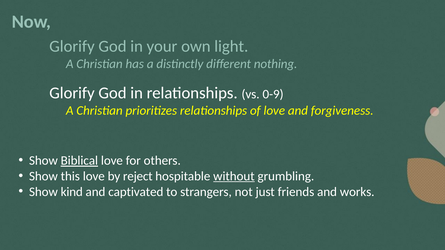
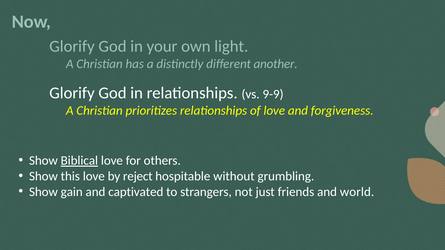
nothing: nothing -> another
0-9: 0-9 -> 9-9
without underline: present -> none
kind: kind -> gain
works: works -> world
